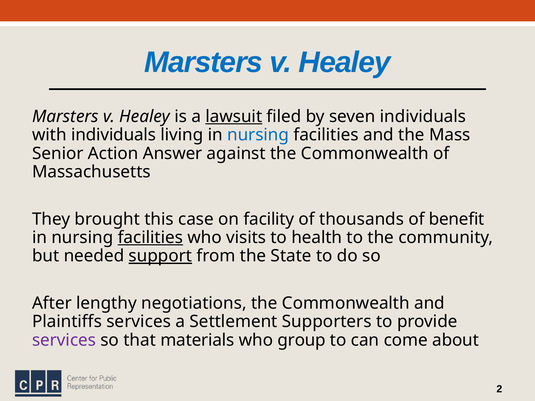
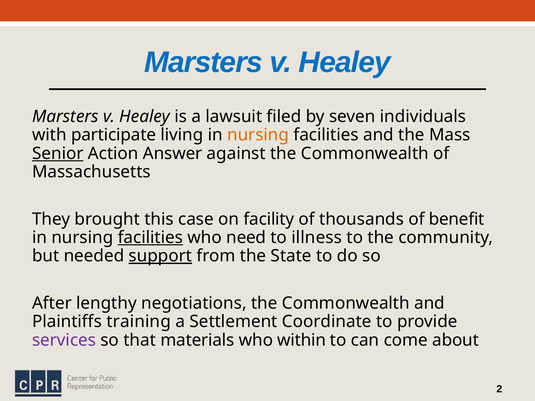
lawsuit underline: present -> none
with individuals: individuals -> participate
nursing at (258, 135) colour: blue -> orange
Senior underline: none -> present
visits: visits -> need
health: health -> illness
Plaintiffs services: services -> training
Supporters: Supporters -> Coordinate
group: group -> within
